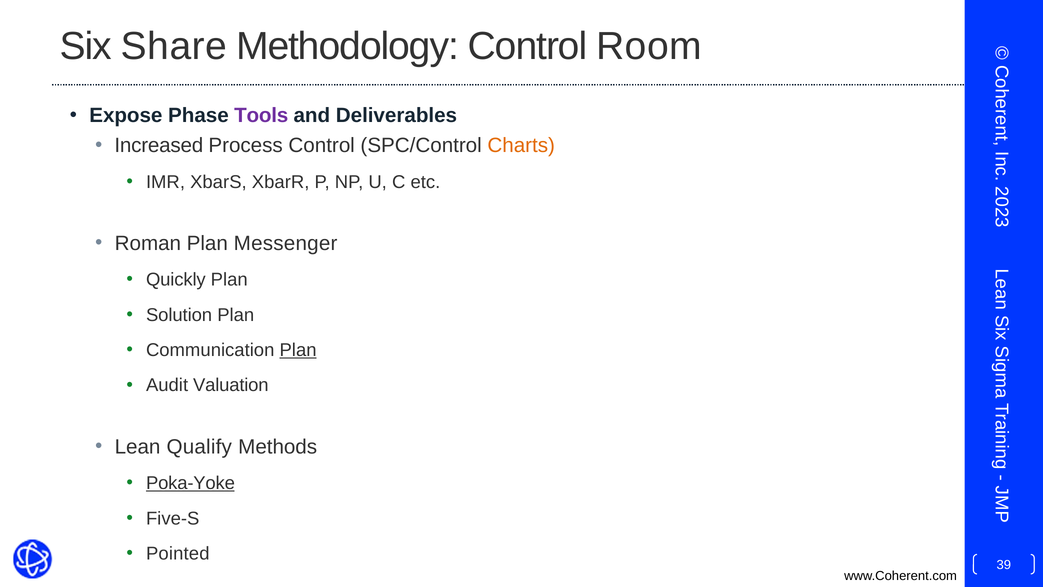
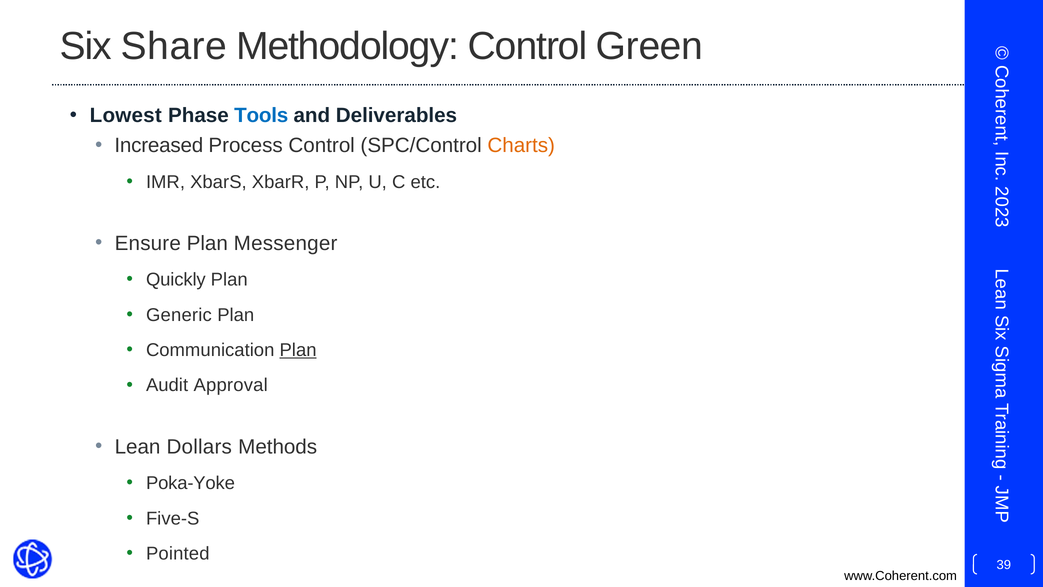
Room: Room -> Green
Expose: Expose -> Lowest
Tools colour: purple -> blue
Roman: Roman -> Ensure
Solution: Solution -> Generic
Valuation: Valuation -> Approval
Qualify: Qualify -> Dollars
Poka-Yoke underline: present -> none
